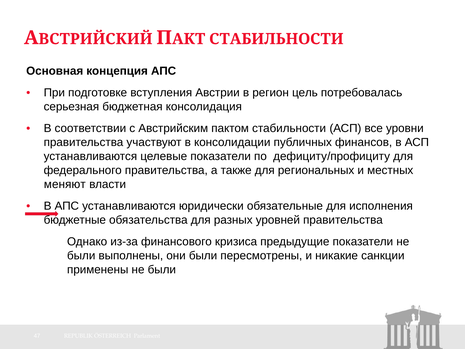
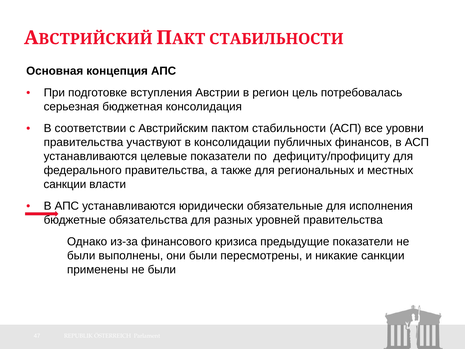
меняют at (65, 184): меняют -> санкции
